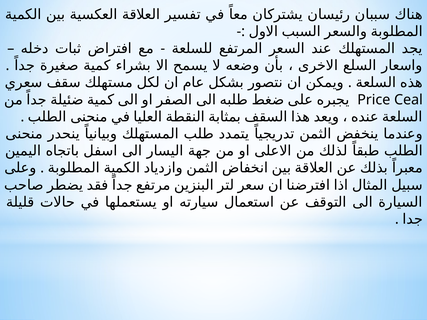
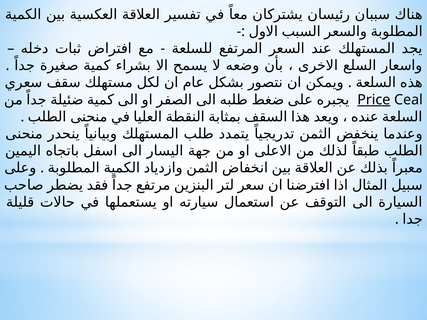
Price underline: none -> present
